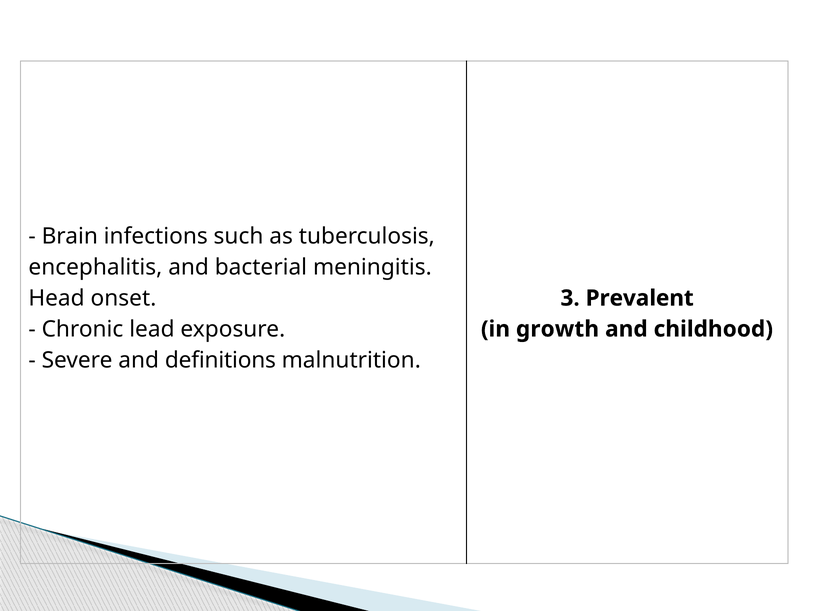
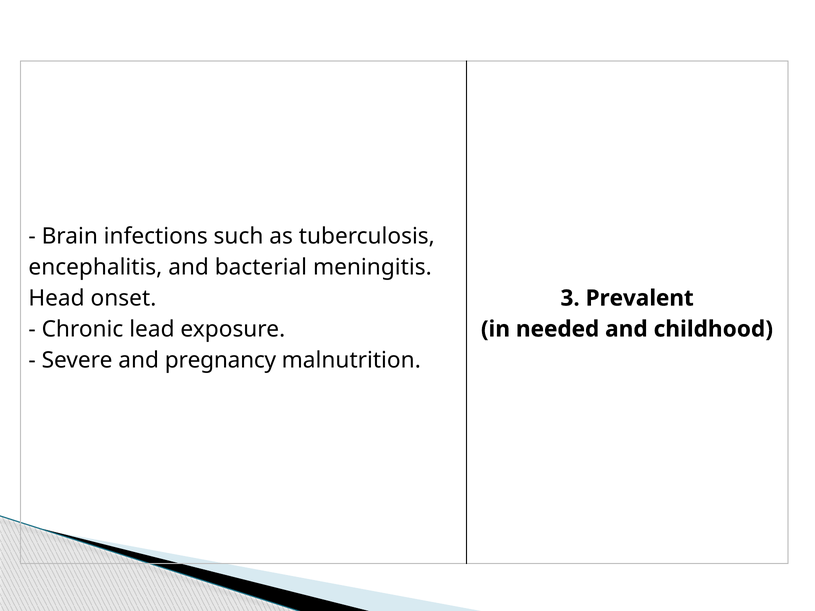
growth: growth -> needed
definitions: definitions -> pregnancy
